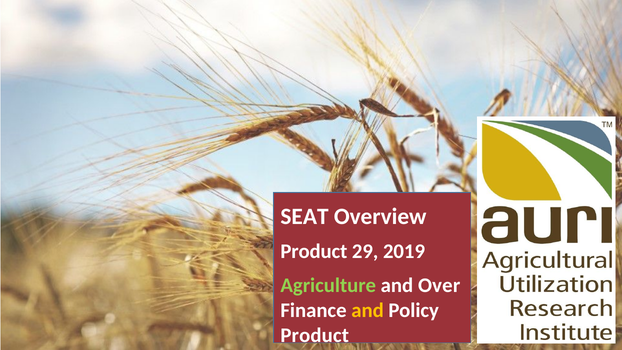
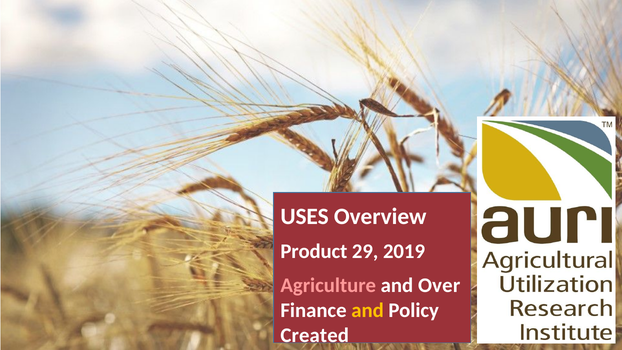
SEAT: SEAT -> USES
Agriculture colour: light green -> pink
Product at (315, 335): Product -> Created
